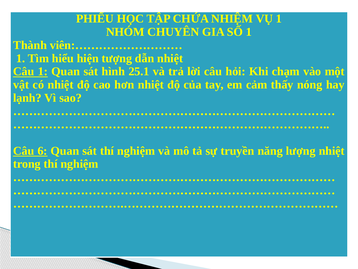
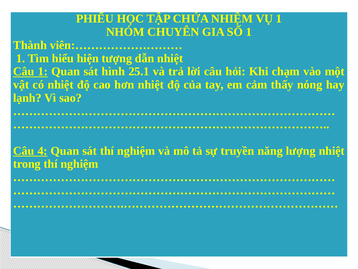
6: 6 -> 4
